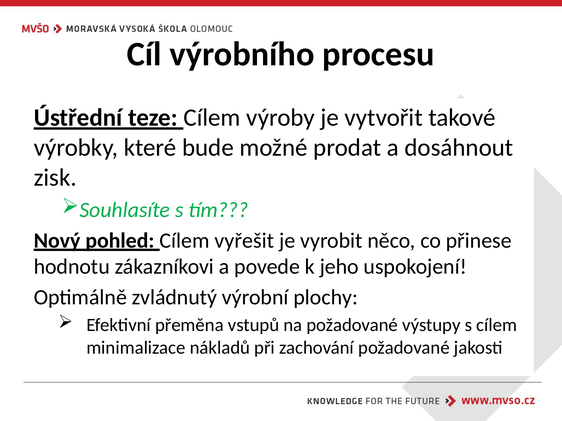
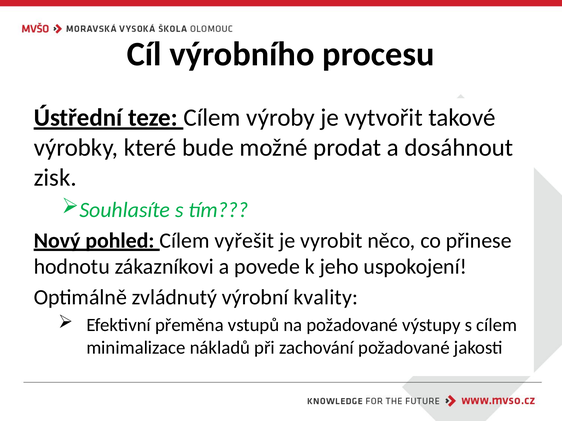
plochy: plochy -> kvality
